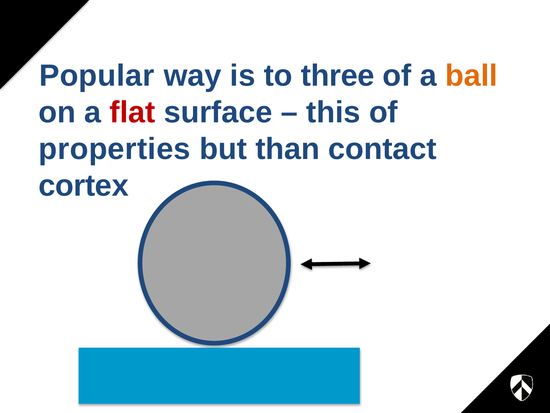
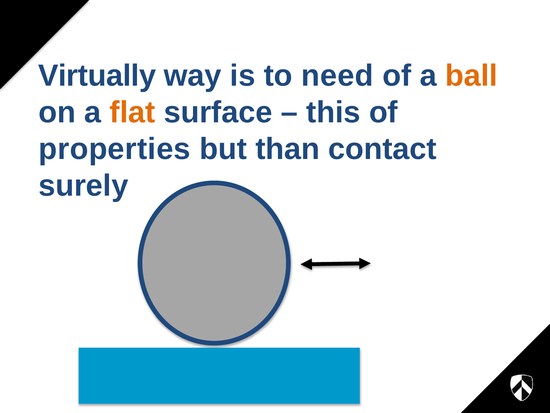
Popular: Popular -> Virtually
three: three -> need
flat colour: red -> orange
cortex: cortex -> surely
